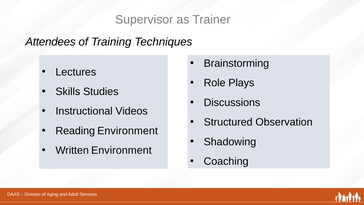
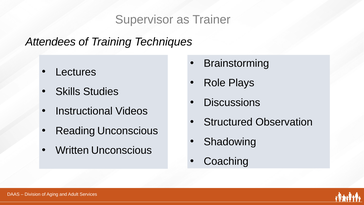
Reading Environment: Environment -> Unconscious
Written Environment: Environment -> Unconscious
